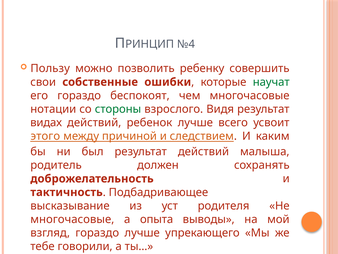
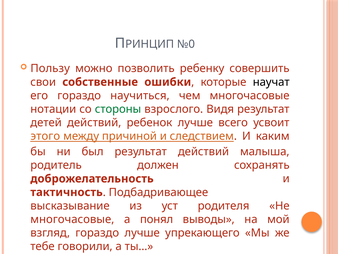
№4: №4 -> №0
научат colour: green -> black
беспокоят: беспокоят -> научиться
видах: видах -> детей
опыта: опыта -> понял
